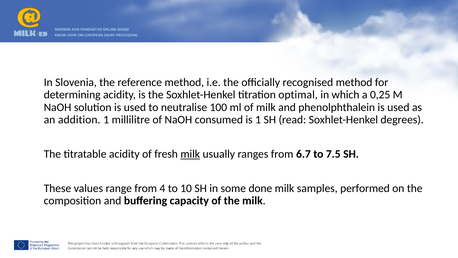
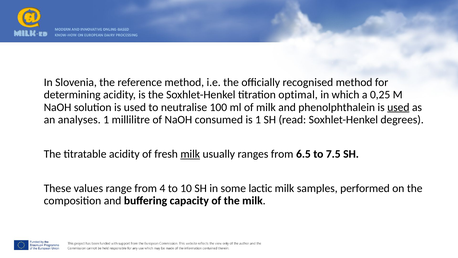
used at (398, 107) underline: none -> present
addition: addition -> analyses
6.7: 6.7 -> 6.5
done: done -> lactic
